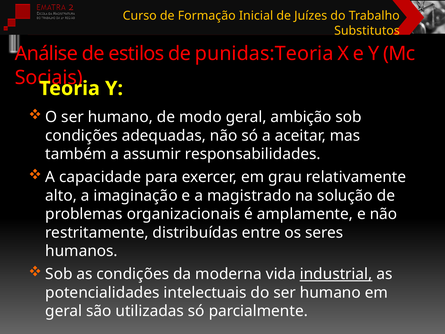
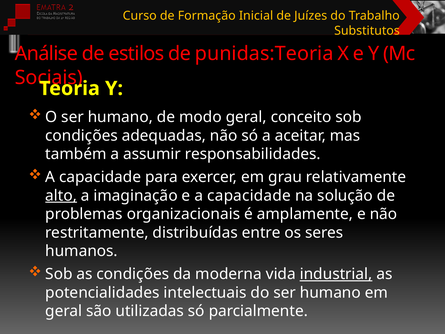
ambição: ambição -> conceito
alto underline: none -> present
e a magistrado: magistrado -> capacidade
